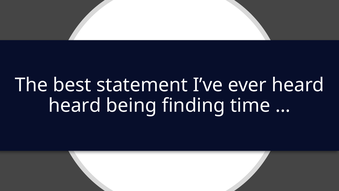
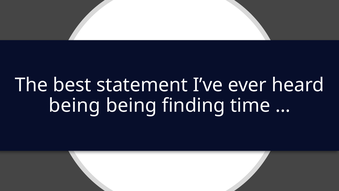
heard at (75, 106): heard -> being
